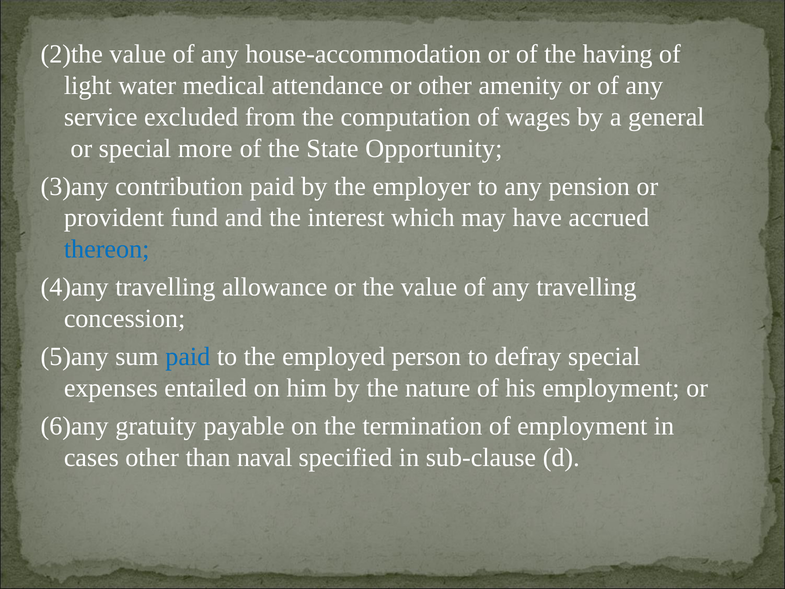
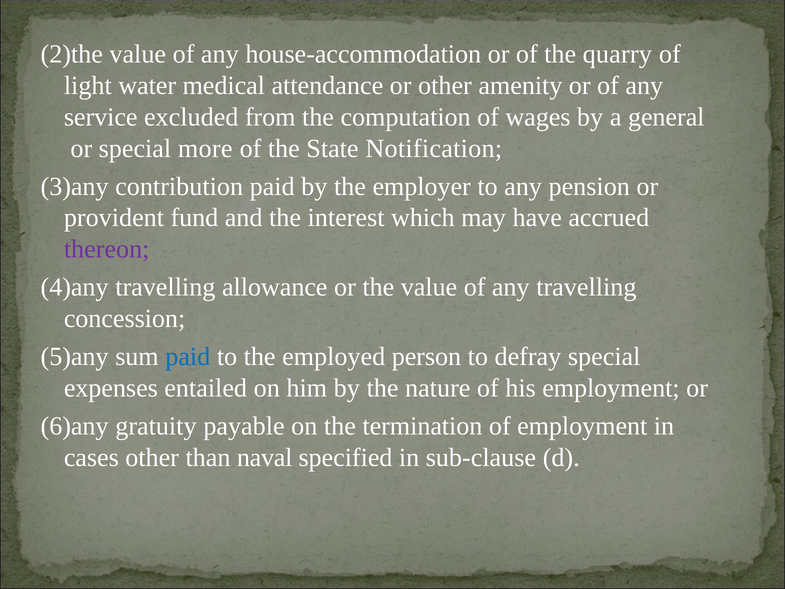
having: having -> quarry
Opportunity: Opportunity -> Notification
thereon colour: blue -> purple
